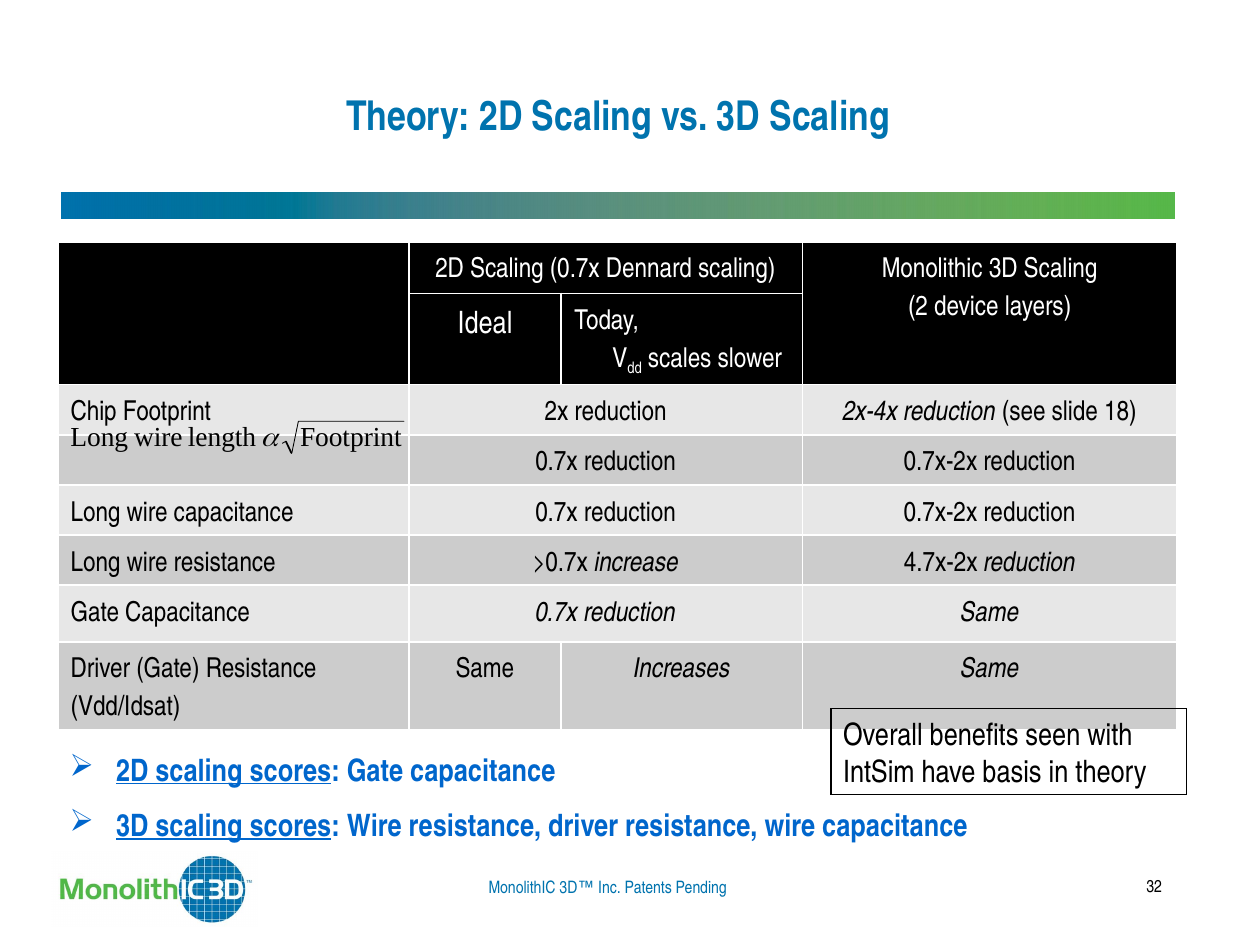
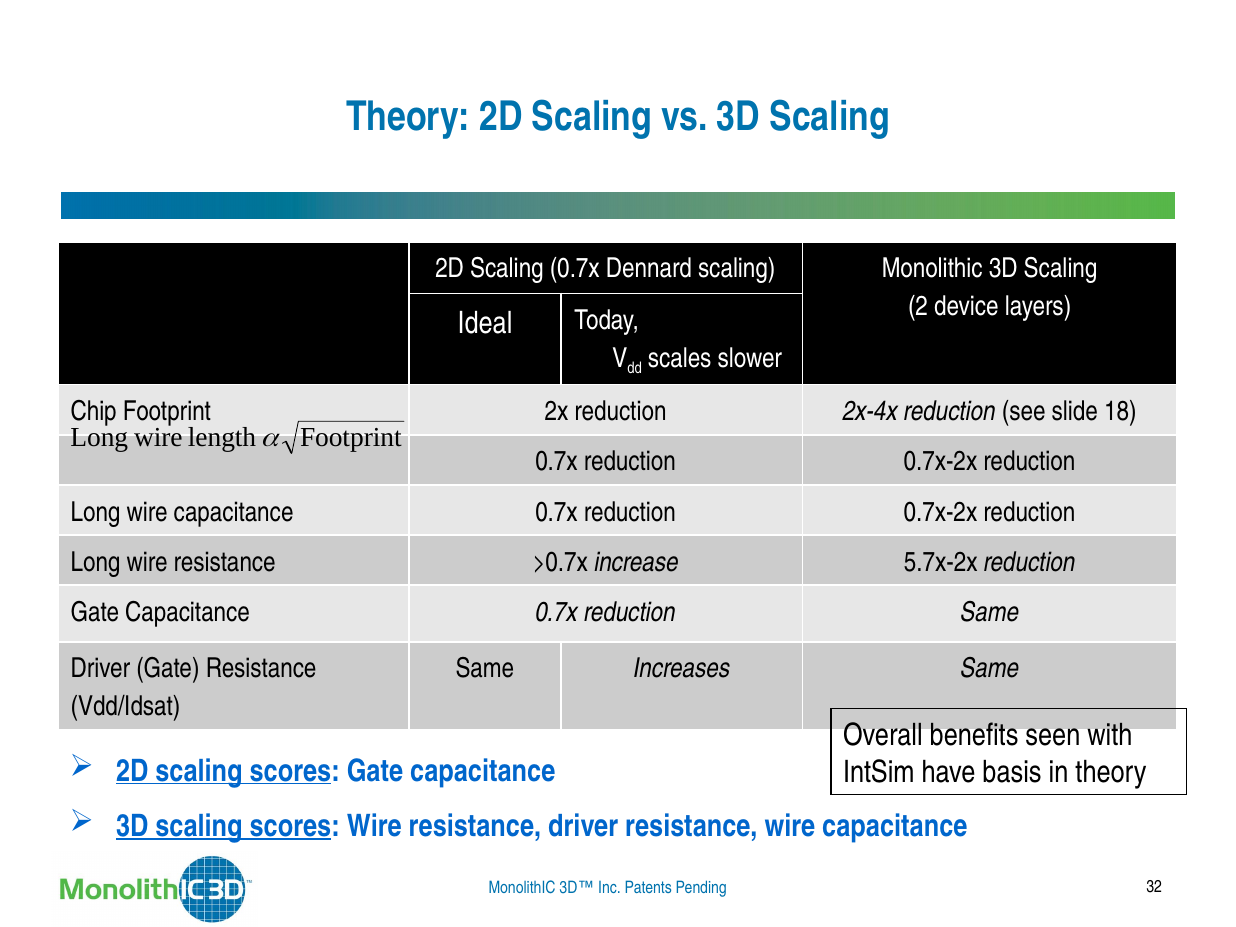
4.7x-2x: 4.7x-2x -> 5.7x-2x
